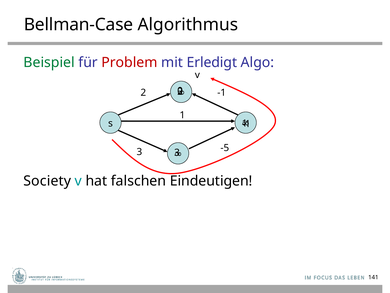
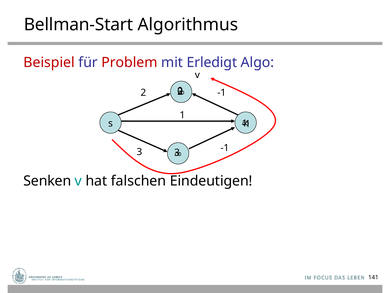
Bellman-Case: Bellman-Case -> Bellman-Start
Beispiel colour: green -> red
3 -5: -5 -> -1
Society: Society -> Senken
